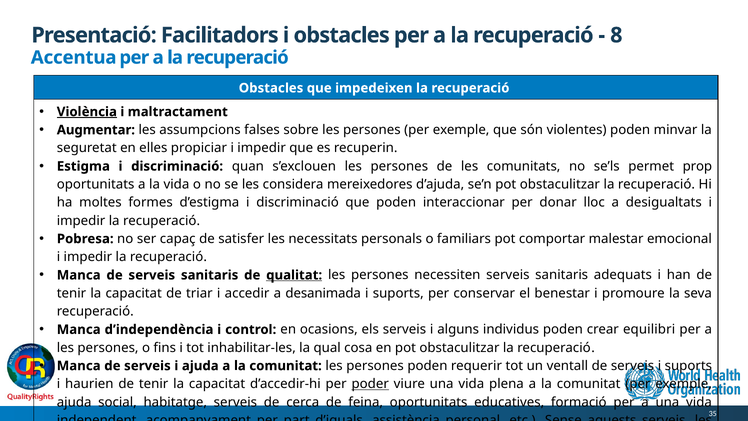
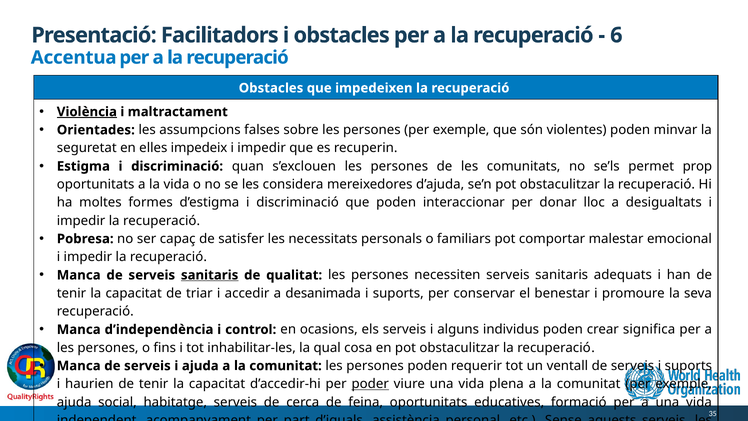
8: 8 -> 6
Augmentar: Augmentar -> Orientades
propiciar: propiciar -> impedeix
sanitaris at (210, 275) underline: none -> present
qualitat underline: present -> none
equilibri: equilibri -> significa
